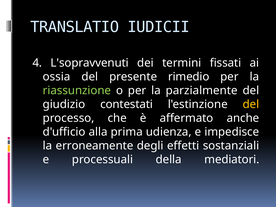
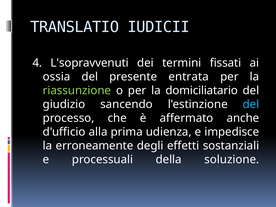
rimedio: rimedio -> entrata
parzialmente: parzialmente -> domiciliatario
contestati: contestati -> sancendo
del at (251, 104) colour: yellow -> light blue
mediatori: mediatori -> soluzione
